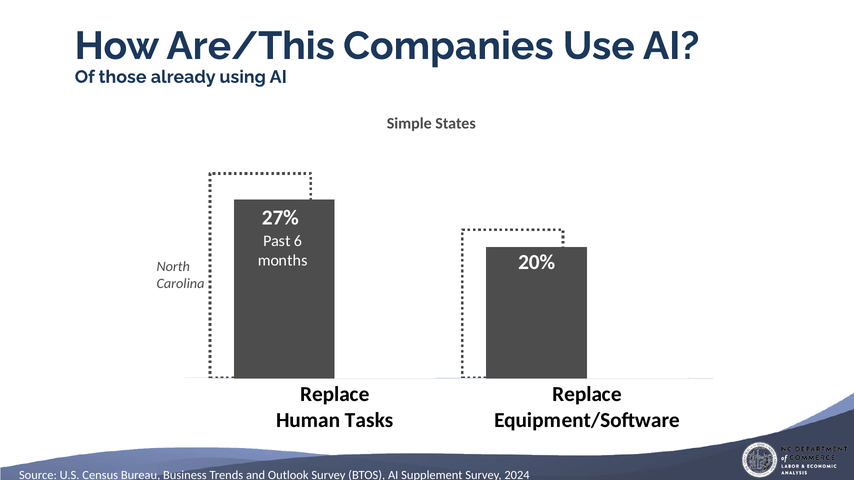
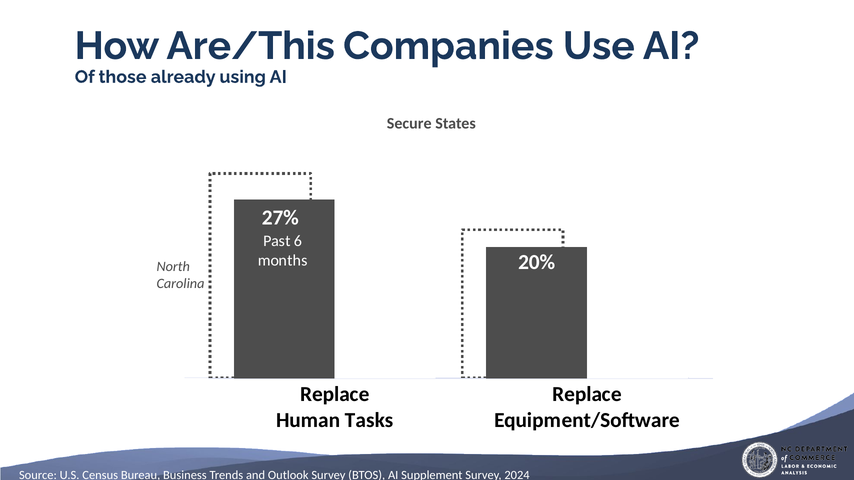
Simple: Simple -> Secure
